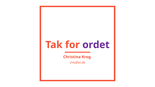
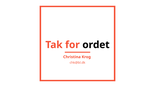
ordet colour: purple -> black
